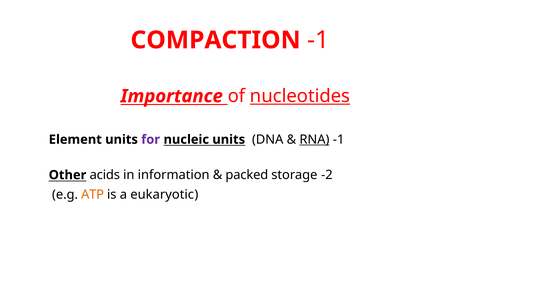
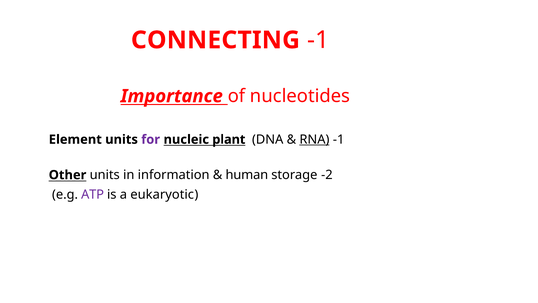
COMPACTION: COMPACTION -> CONNECTING
nucleotides underline: present -> none
nucleic units: units -> plant
Other acids: acids -> units
packed: packed -> human
ATP colour: orange -> purple
